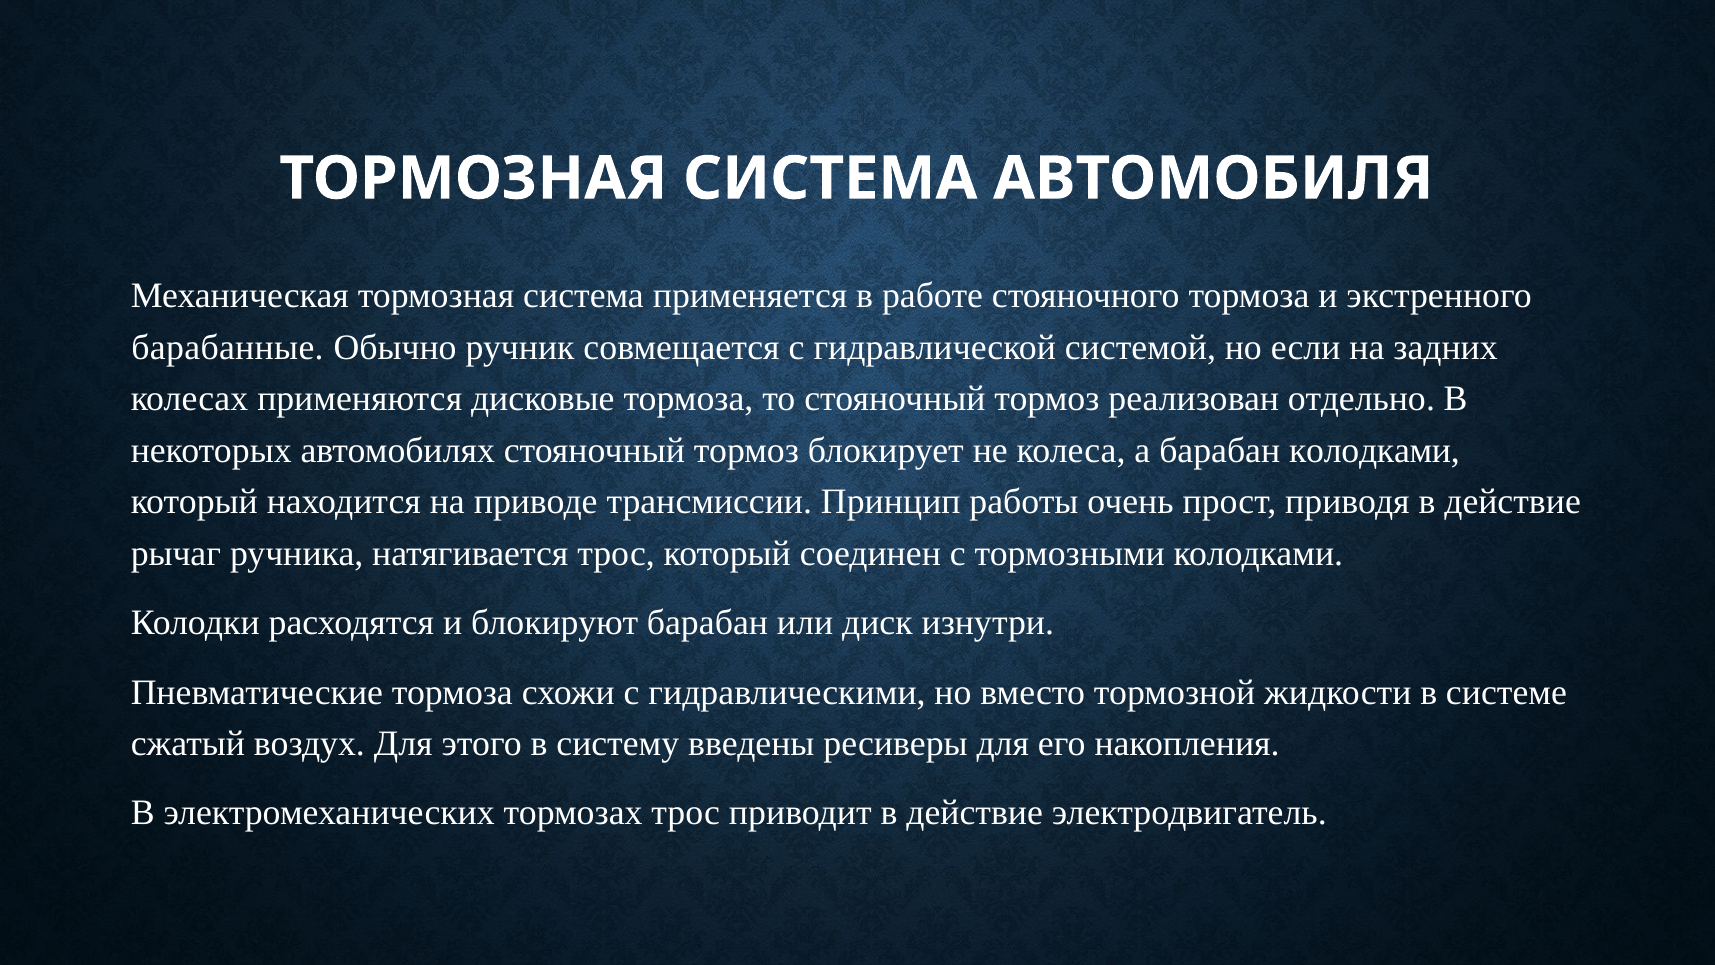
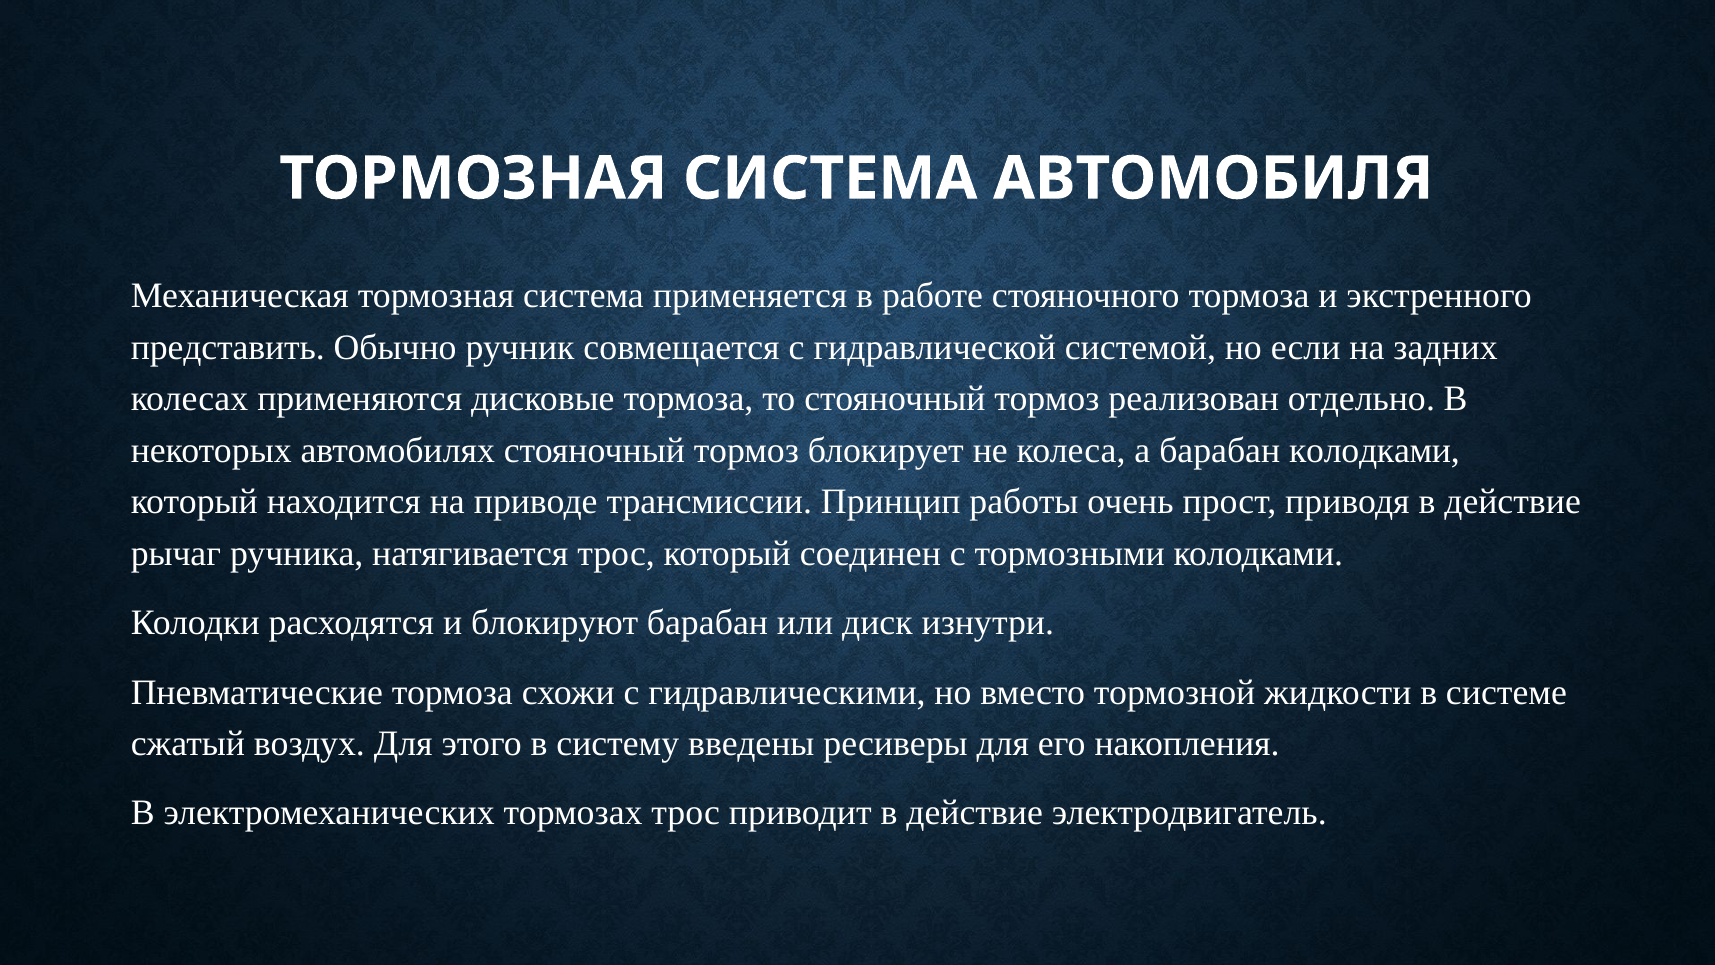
барабанные: барабанные -> представить
